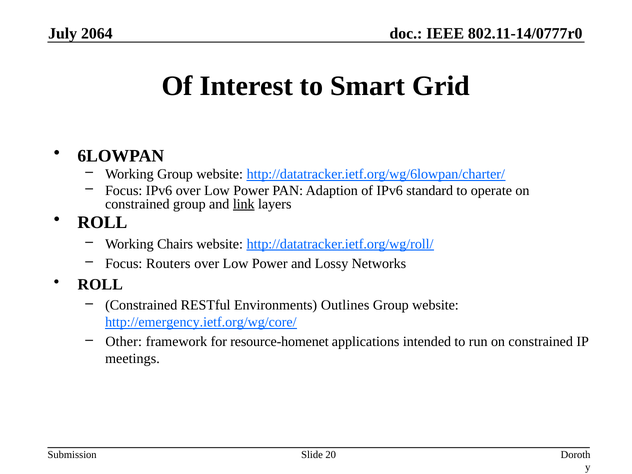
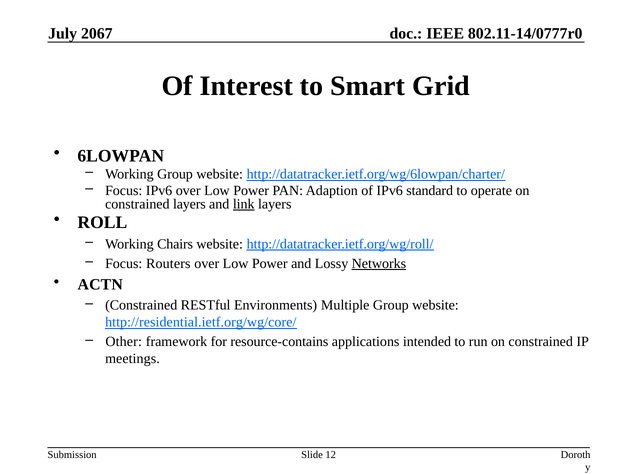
2064: 2064 -> 2067
constrained group: group -> layers
Networks underline: none -> present
ROLL at (100, 285): ROLL -> ACTN
Outlines: Outlines -> Multiple
http://emergency.ietf.org/wg/core/: http://emergency.ietf.org/wg/core/ -> http://residential.ietf.org/wg/core/
resource-homenet: resource-homenet -> resource-contains
20: 20 -> 12
